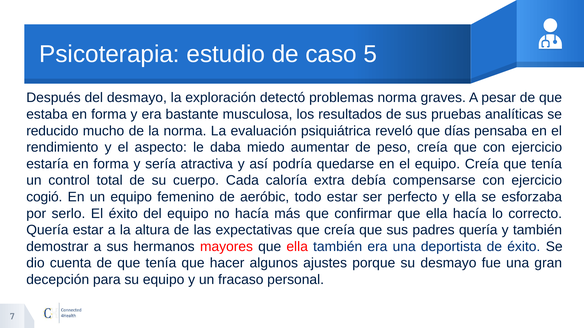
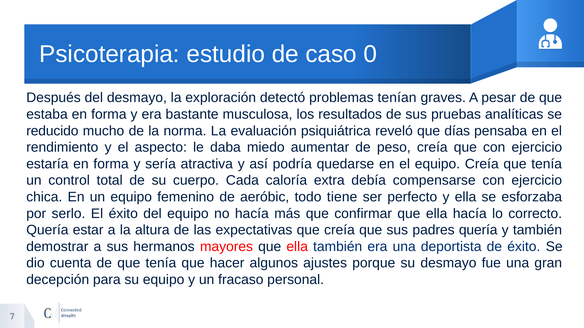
5: 5 -> 0
problemas norma: norma -> tenían
cogió: cogió -> chica
todo estar: estar -> tiene
